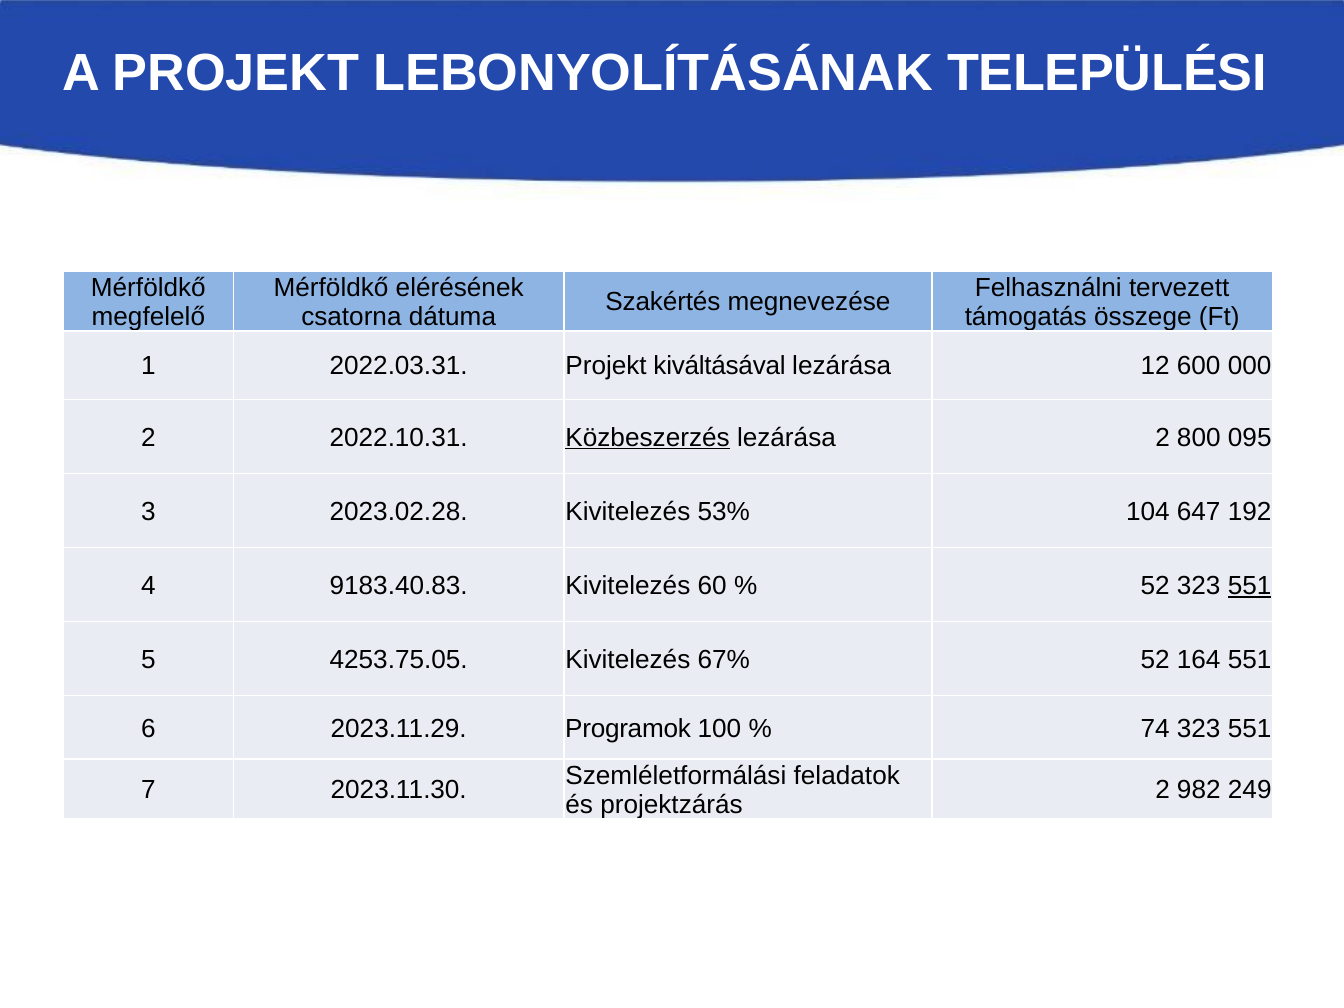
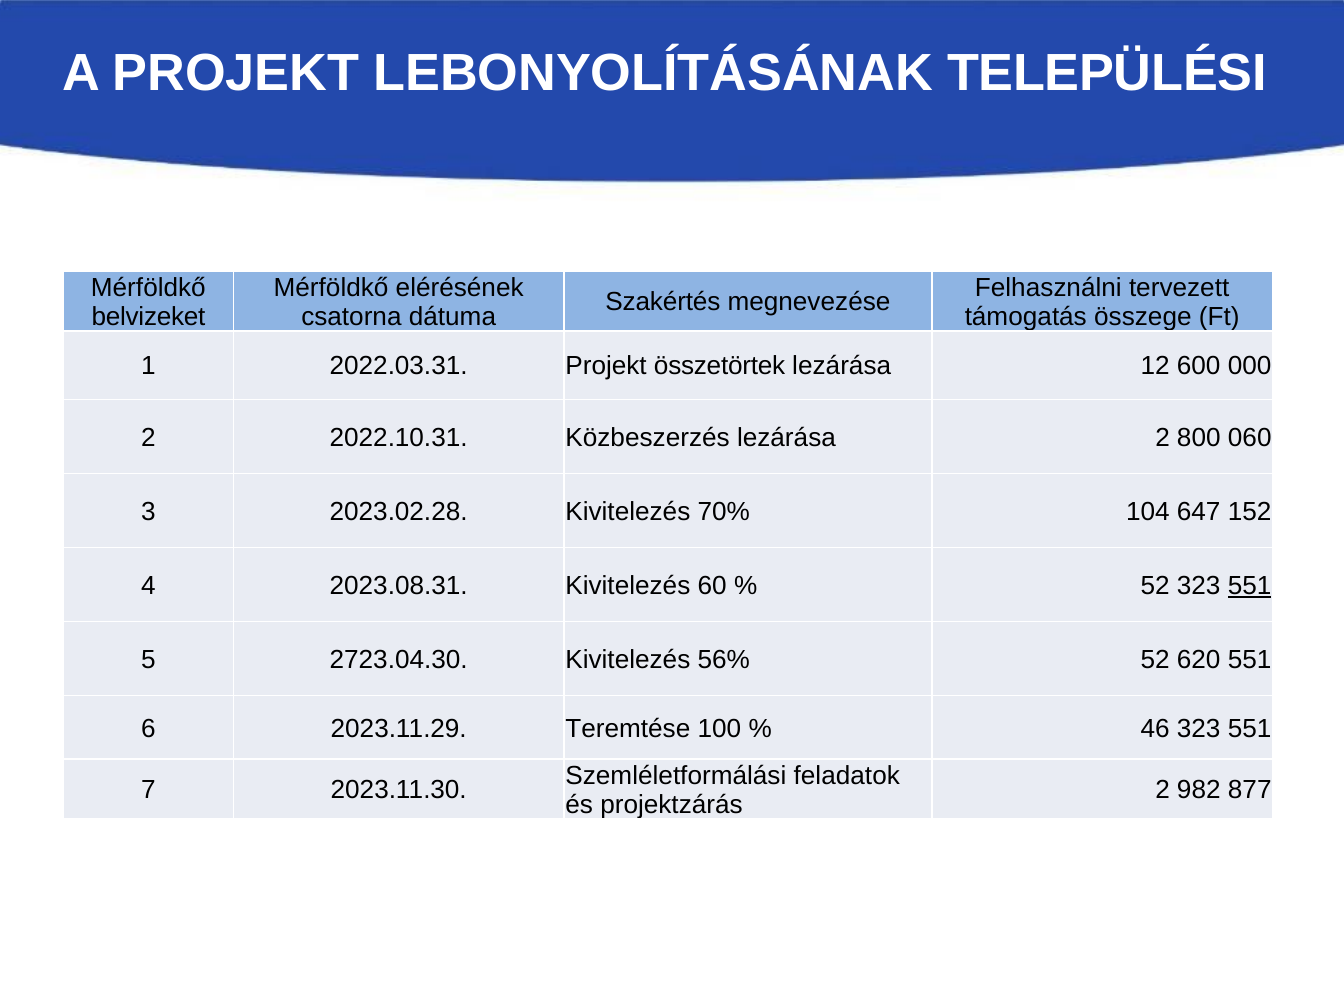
megfelelő: megfelelő -> belvizeket
kiváltásával: kiváltásával -> összetörtek
Közbeszerzés underline: present -> none
095: 095 -> 060
53%: 53% -> 70%
192: 192 -> 152
9183.40.83: 9183.40.83 -> 2023.08.31
4253.75.05: 4253.75.05 -> 2723.04.30
67%: 67% -> 56%
164: 164 -> 620
Programok: Programok -> Teremtése
74: 74 -> 46
249: 249 -> 877
